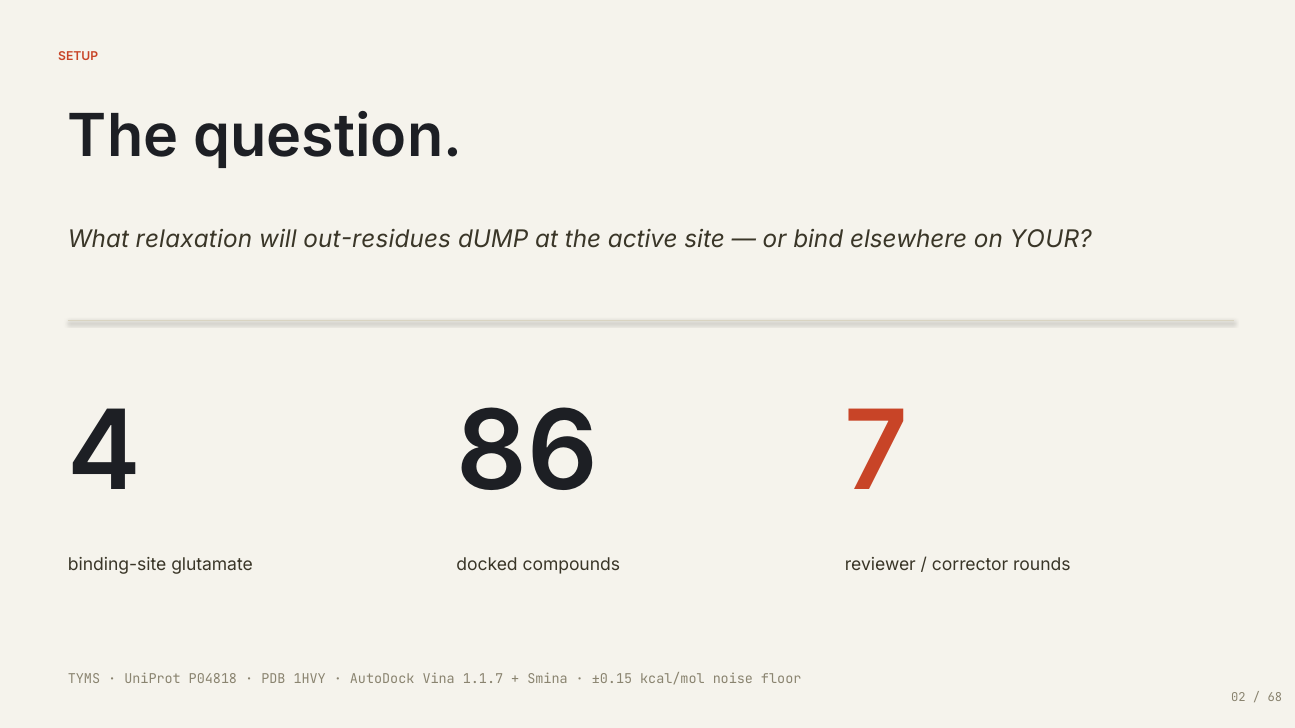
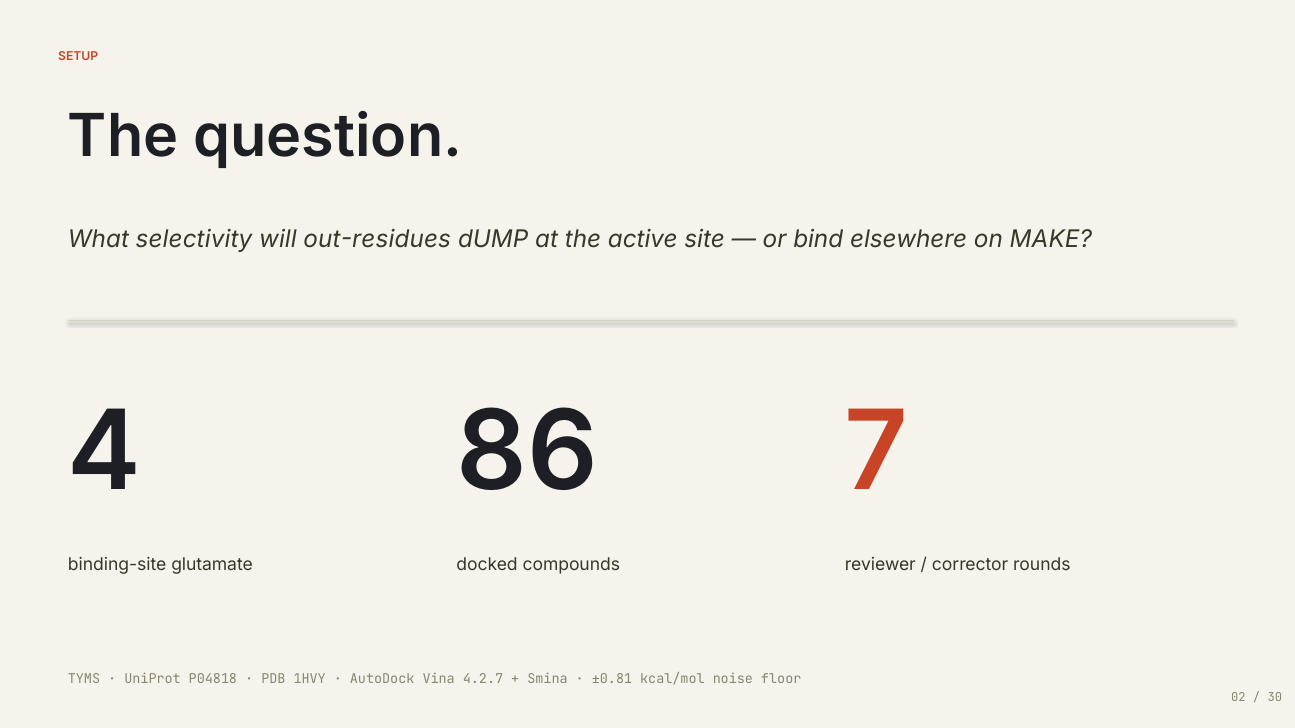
relaxation: relaxation -> selectivity
YOUR: YOUR -> MAKE
1.1.7: 1.1.7 -> 4.2.7
±0.15: ±0.15 -> ±0.81
68: 68 -> 30
